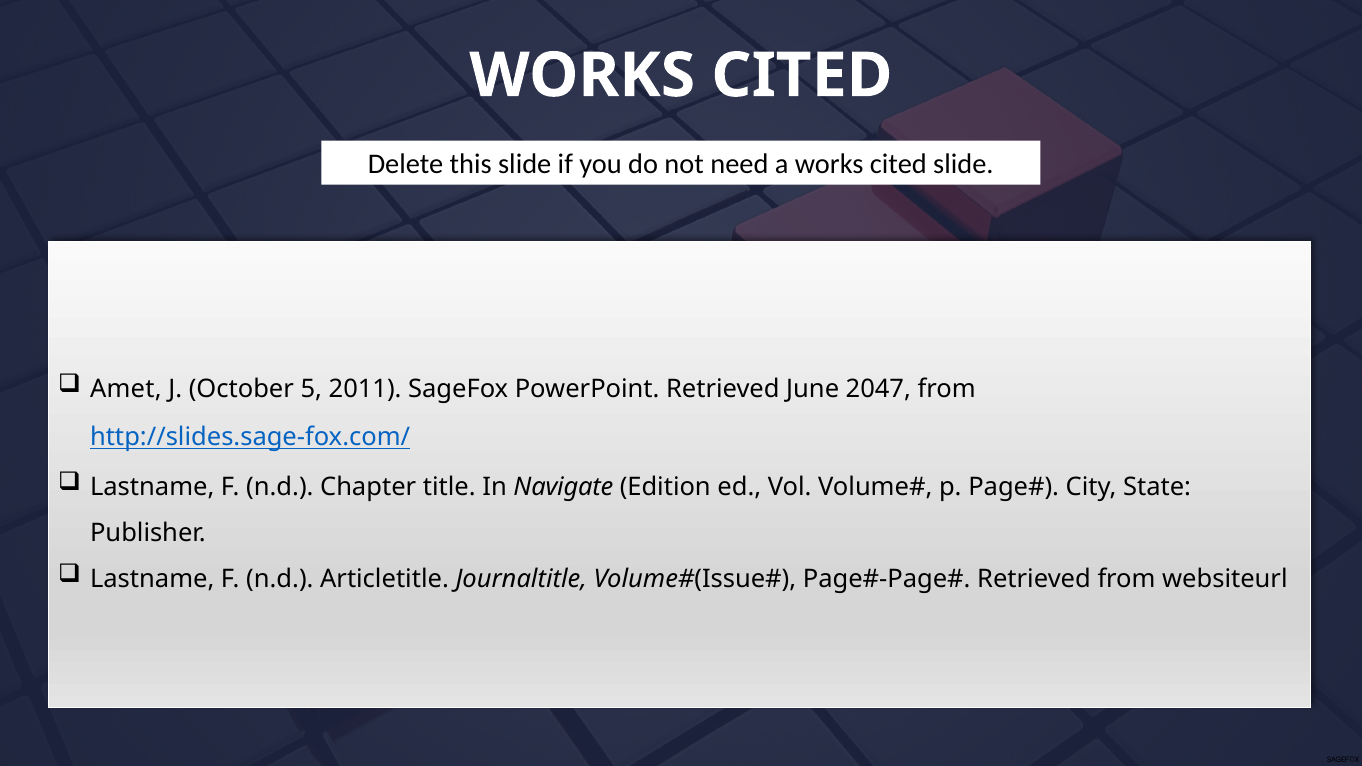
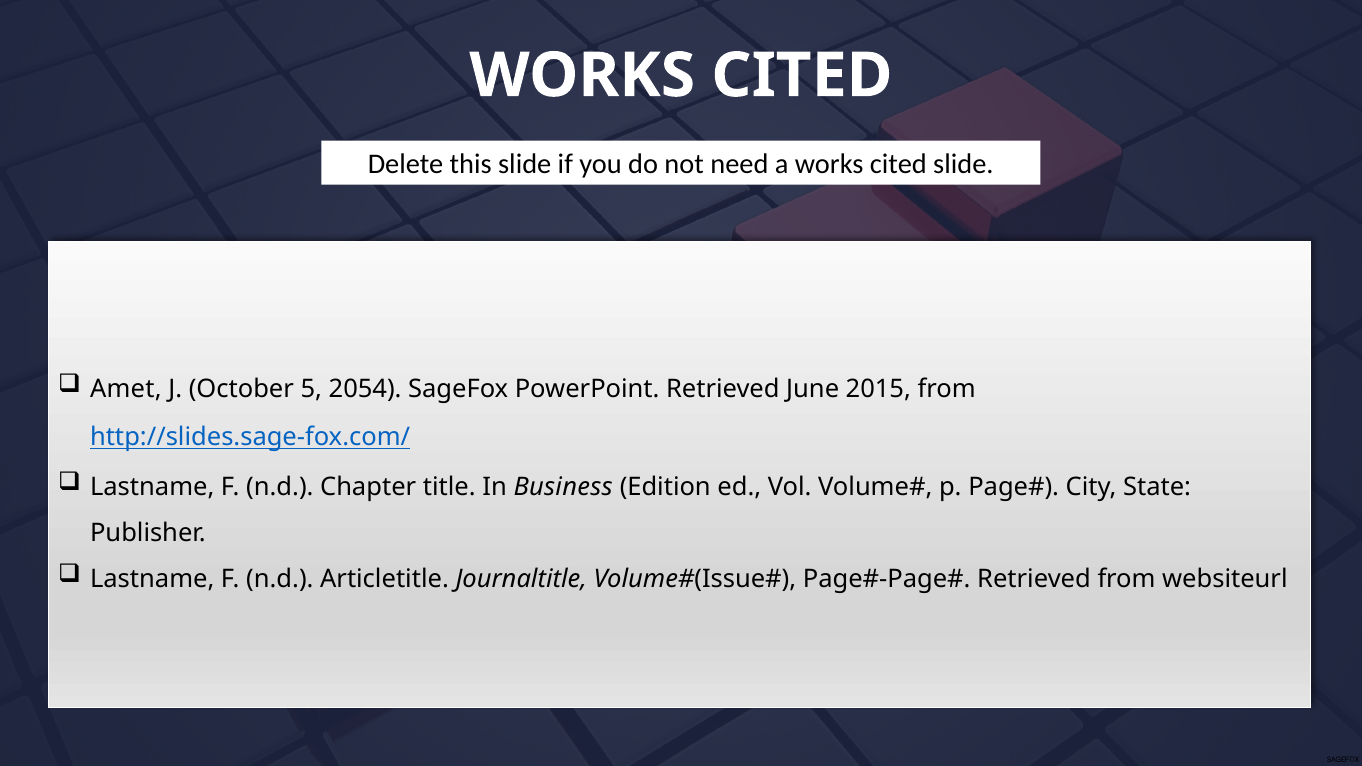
2011: 2011 -> 2054
2047: 2047 -> 2015
Navigate: Navigate -> Business
